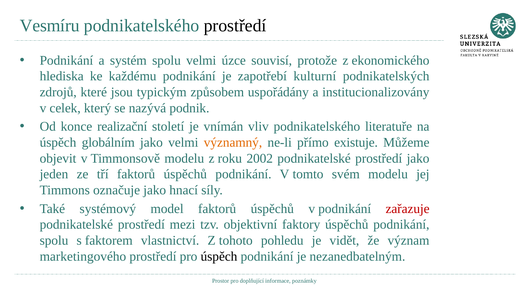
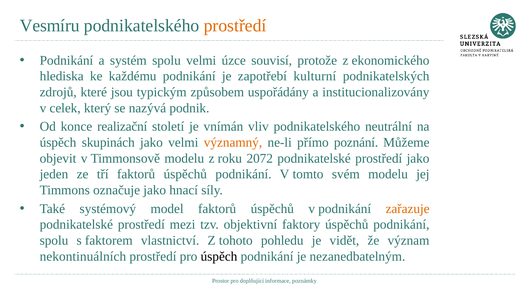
prostředí at (235, 26) colour: black -> orange
literatuře: literatuře -> neutrální
globálním: globálním -> skupinách
existuje: existuje -> poznání
2002: 2002 -> 2072
zařazuje colour: red -> orange
marketingového: marketingového -> nekontinuálních
